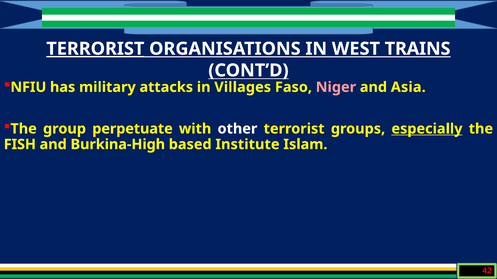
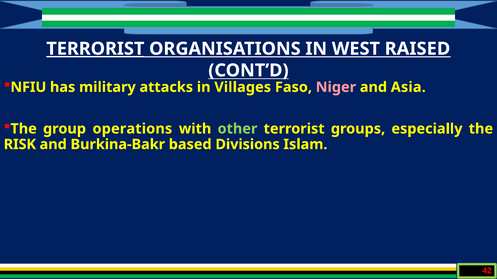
TRAINS: TRAINS -> RAISED
perpetuate: perpetuate -> operations
other colour: white -> light green
especially underline: present -> none
FISH: FISH -> RISK
Burkina-High: Burkina-High -> Burkina-Bakr
Institute: Institute -> Divisions
